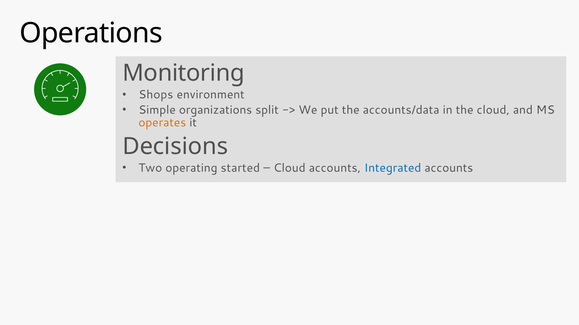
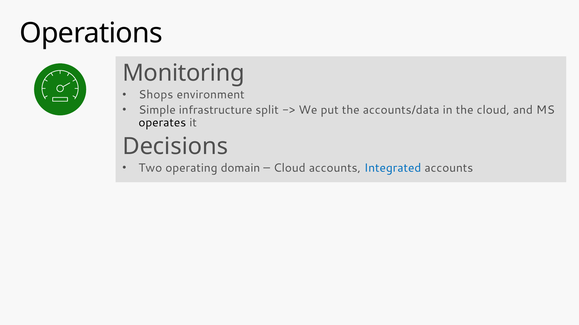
organizations: organizations -> infrastructure
operates colour: orange -> black
started: started -> domain
